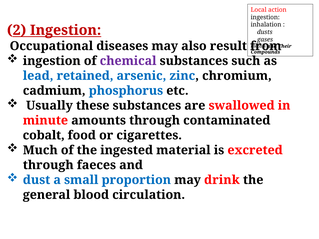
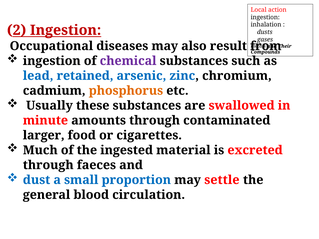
phosphorus colour: blue -> orange
cobalt: cobalt -> larger
drink: drink -> settle
